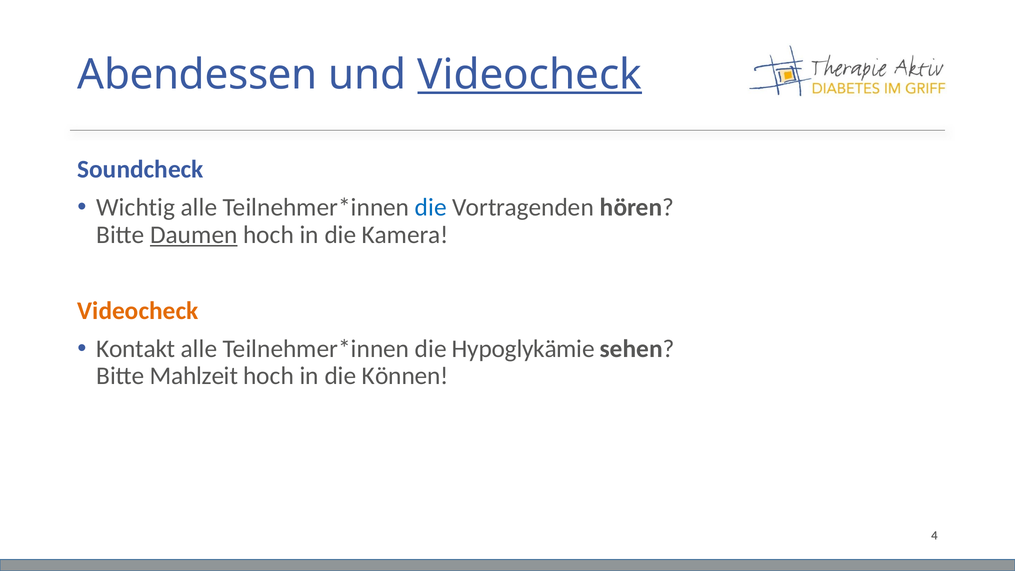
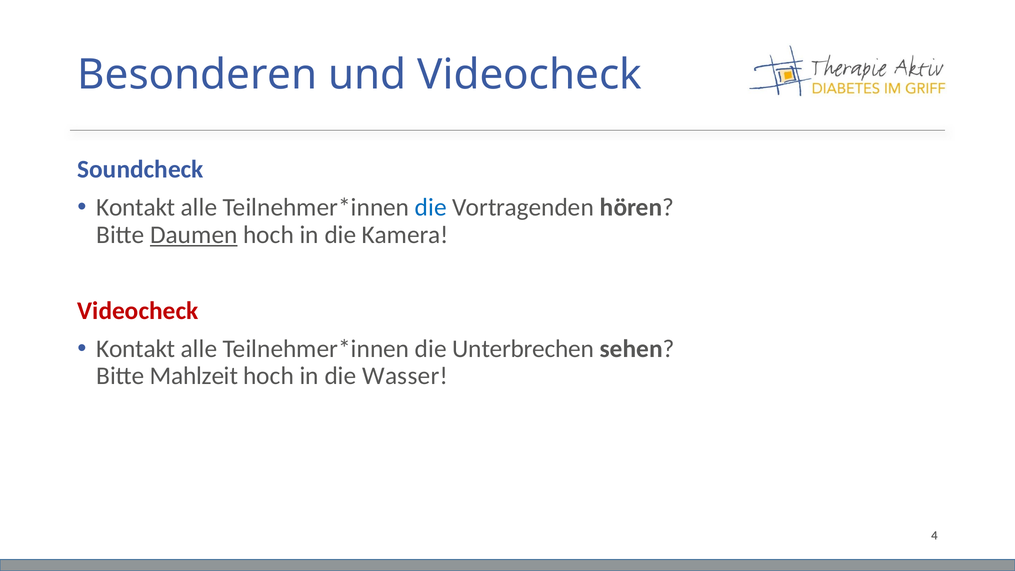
Abendessen: Abendessen -> Besonderen
Videocheck at (530, 75) underline: present -> none
Wichtig at (136, 207): Wichtig -> Kontakt
Videocheck at (138, 311) colour: orange -> red
Hypoglykämie: Hypoglykämie -> Unterbrechen
Können: Können -> Wasser
